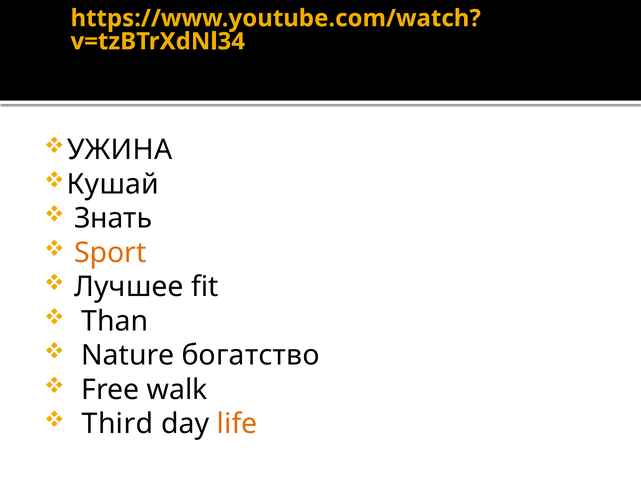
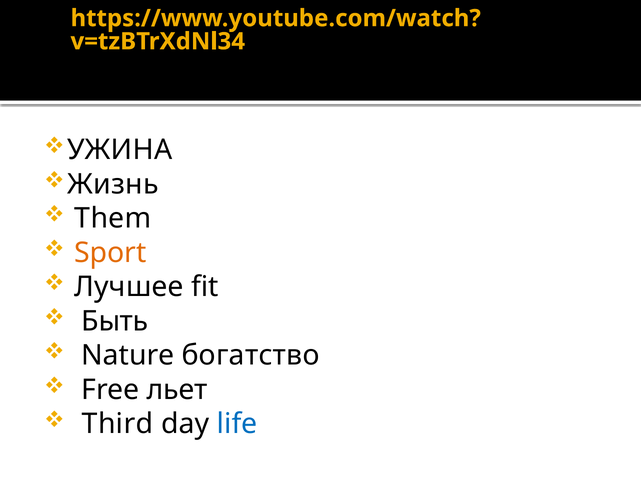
Кушай: Кушай -> Жизнь
Знать: Знать -> Them
Than: Than -> Быть
walk: walk -> льет
life colour: orange -> blue
